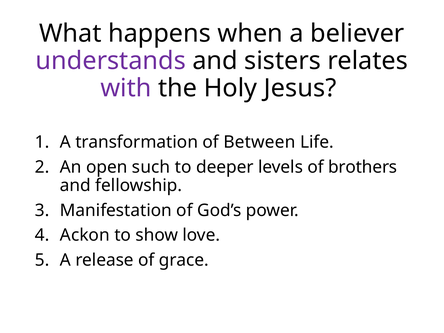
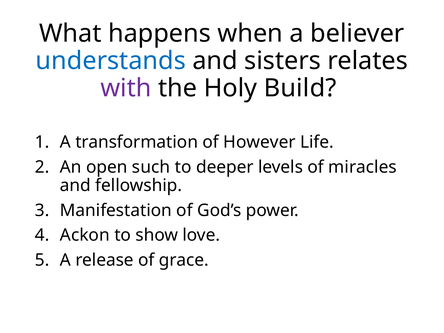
understands colour: purple -> blue
Jesus: Jesus -> Build
Between: Between -> However
brothers: brothers -> miracles
